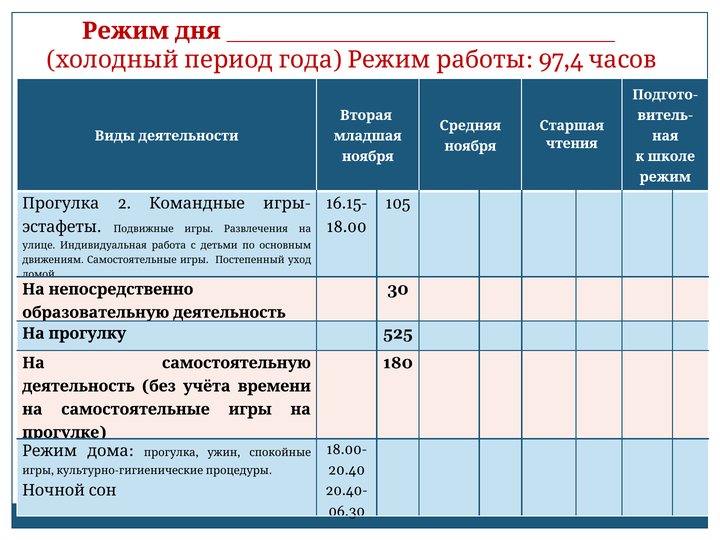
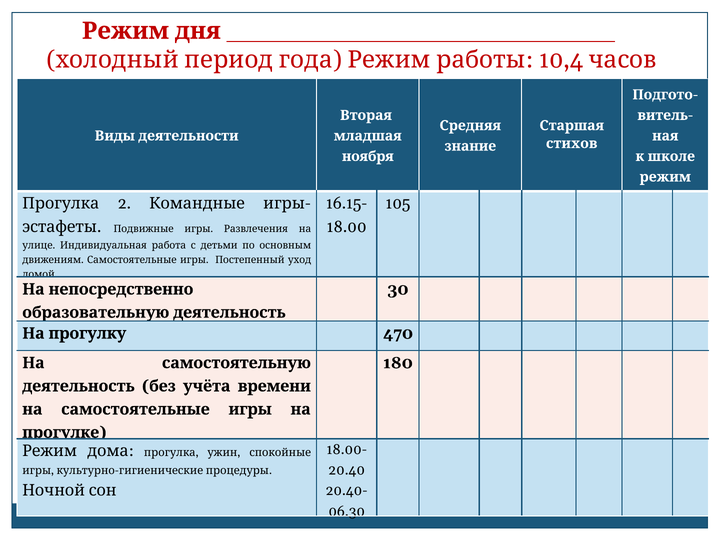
97,4: 97,4 -> 10,4
чтения: чтения -> стихов
ноября at (470, 146): ноября -> знание
525: 525 -> 470
